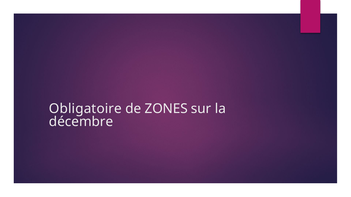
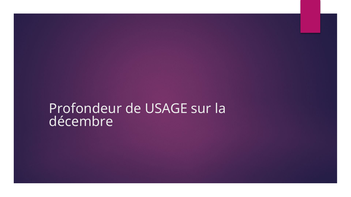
Obligatoire: Obligatoire -> Profondeur
ZONES: ZONES -> USAGE
